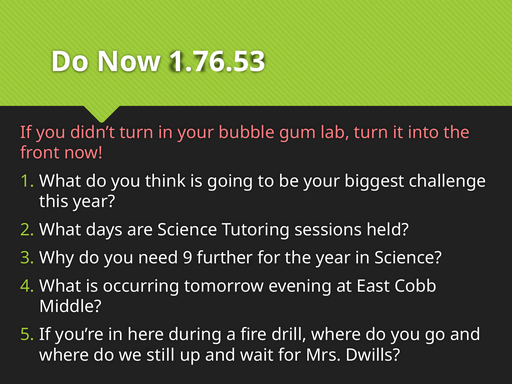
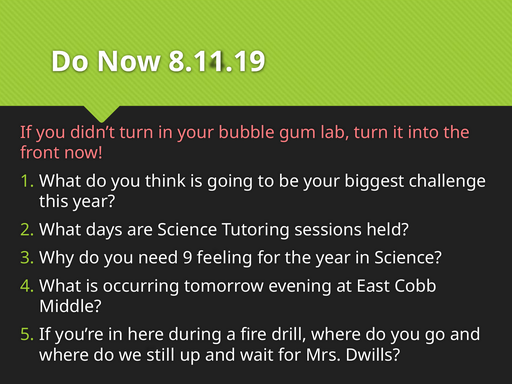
1.76.53: 1.76.53 -> 8.11.19
further: further -> feeling
